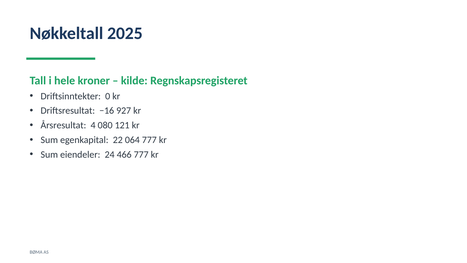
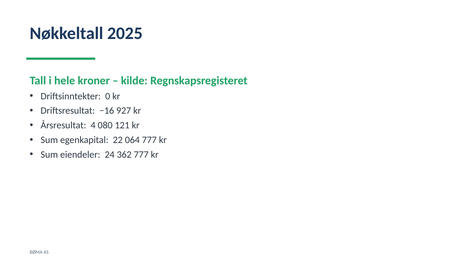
466: 466 -> 362
